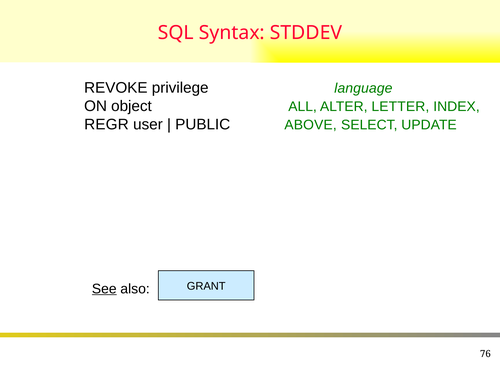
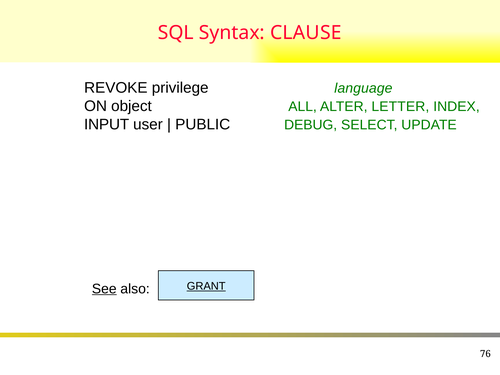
STDDEV: STDDEV -> CLAUSE
REGR: REGR -> INPUT
ABOVE: ABOVE -> DEBUG
GRANT underline: none -> present
